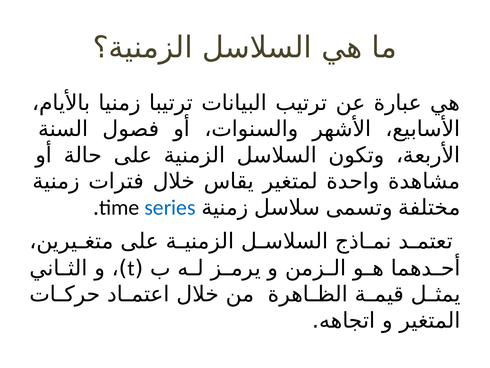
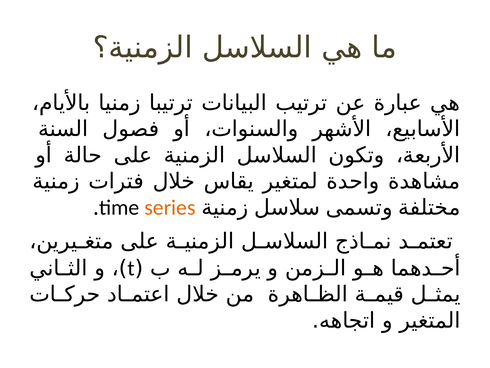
series colour: blue -> orange
